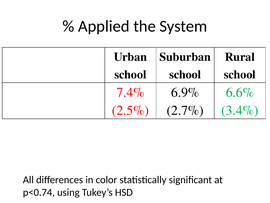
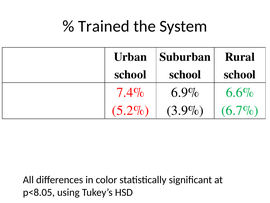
Applied: Applied -> Trained
2.5%: 2.5% -> 5.2%
2.7%: 2.7% -> 3.9%
3.4%: 3.4% -> 6.7%
p<0.74: p<0.74 -> p<8.05
